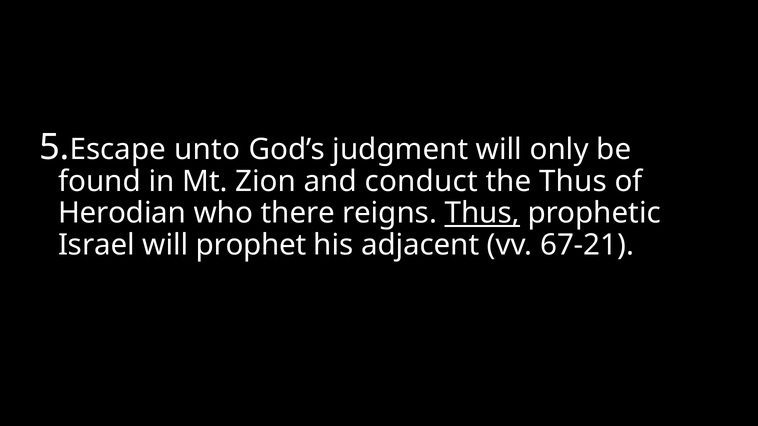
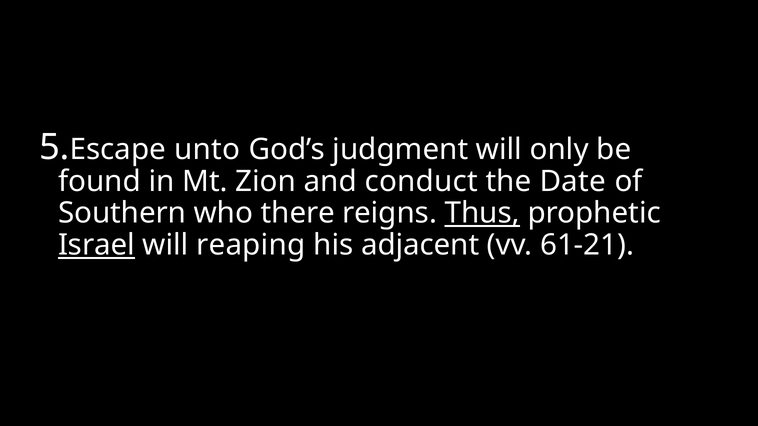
the Thus: Thus -> Date
Herodian: Herodian -> Southern
Israel underline: none -> present
prophet: prophet -> reaping
67-21: 67-21 -> 61-21
